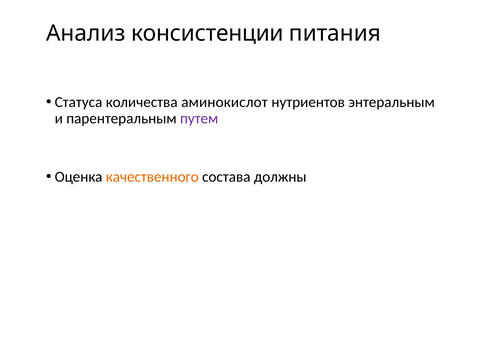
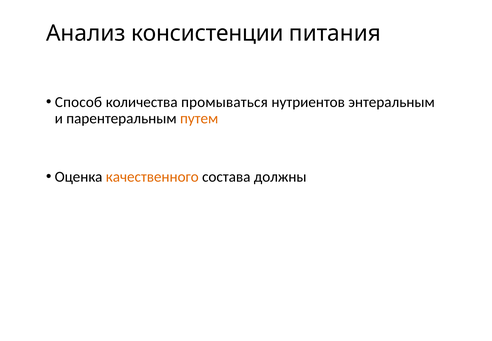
Статуса: Статуса -> Способ
аминокислот: аминокислот -> промываться
путем colour: purple -> orange
